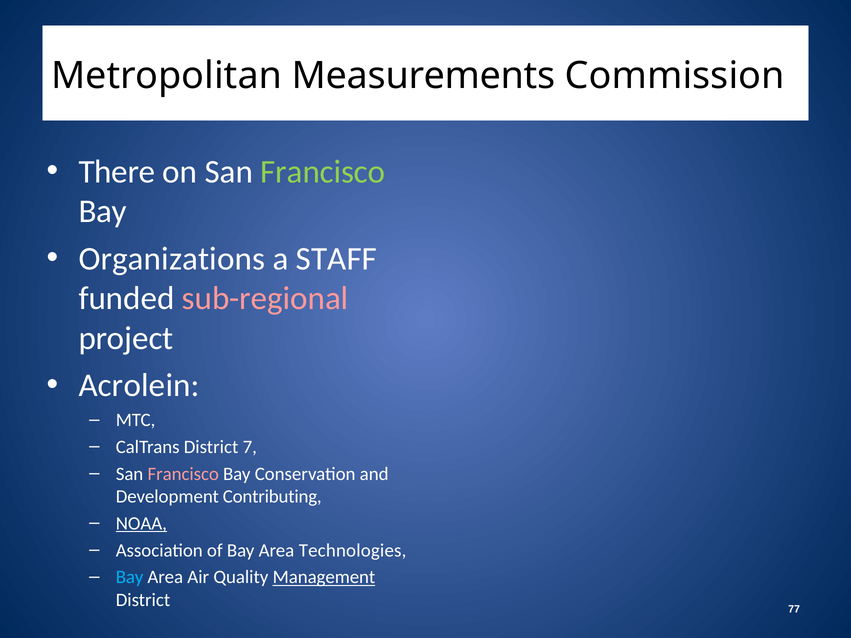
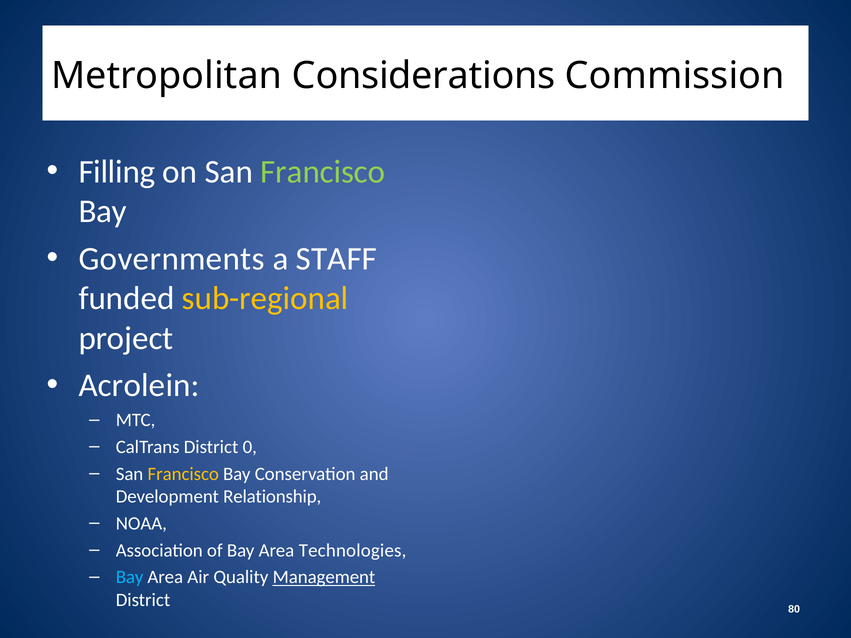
Measurements: Measurements -> Considerations
There: There -> Filling
Organizations: Organizations -> Governments
sub-regional colour: pink -> yellow
7: 7 -> 0
Francisco at (183, 474) colour: pink -> yellow
Contributing: Contributing -> Relationship
NOAA underline: present -> none
77: 77 -> 80
